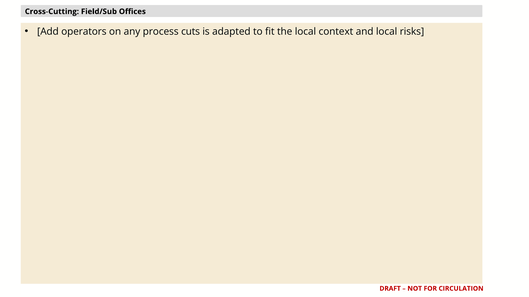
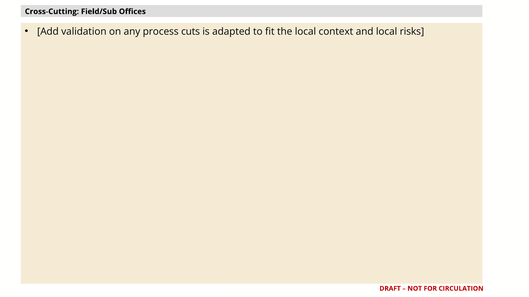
operators: operators -> validation
